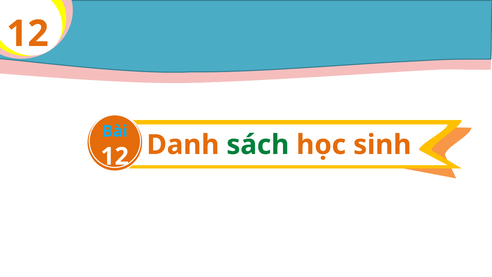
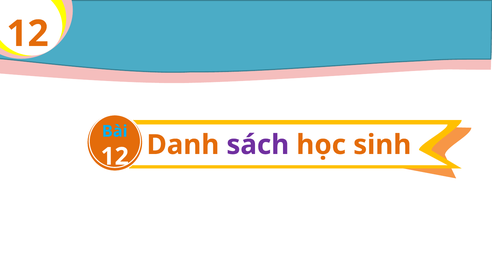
sách colour: green -> purple
